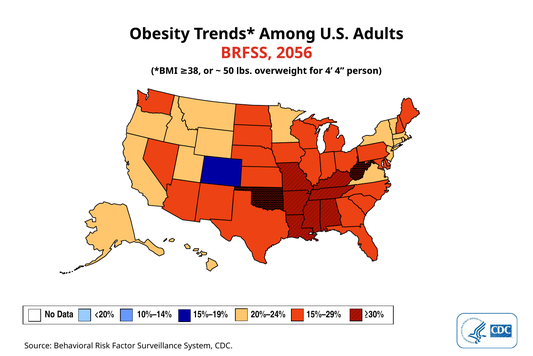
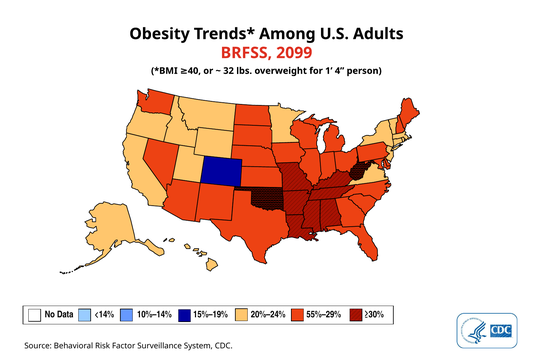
2056: 2056 -> 2099
38: 38 -> 40
50: 50 -> 32
for 4: 4 -> 1
<20%: <20% -> <14%
15%–29%: 15%–29% -> 55%–29%
